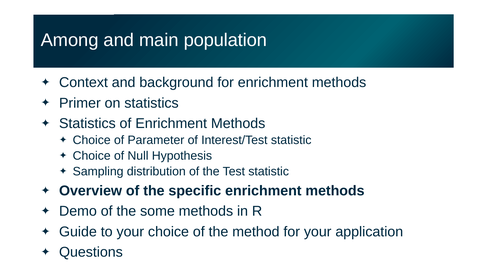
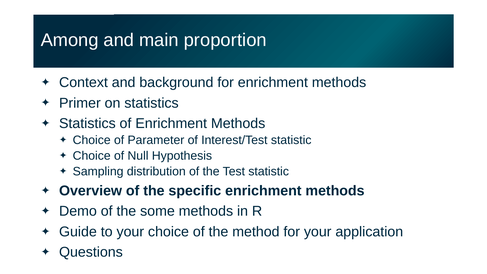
population: population -> proportion
